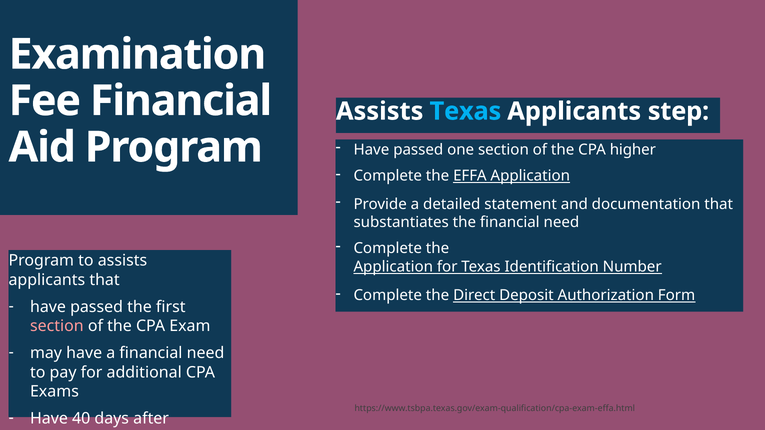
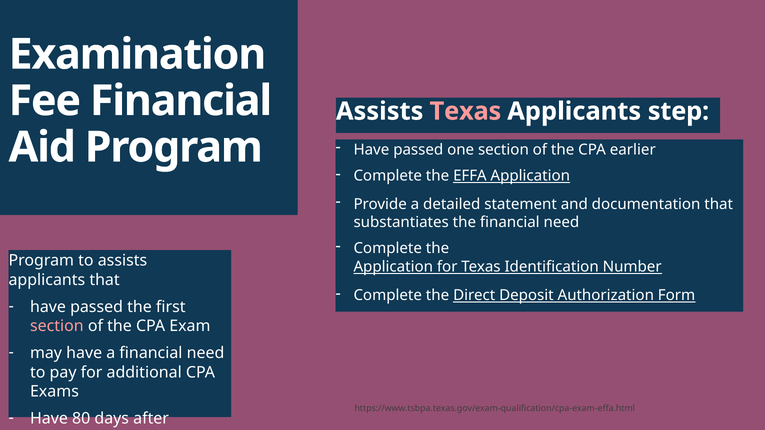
Texas at (465, 111) colour: light blue -> pink
higher: higher -> earlier
40: 40 -> 80
